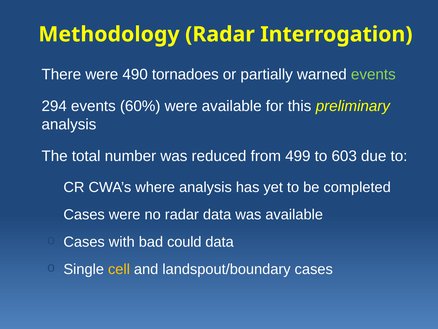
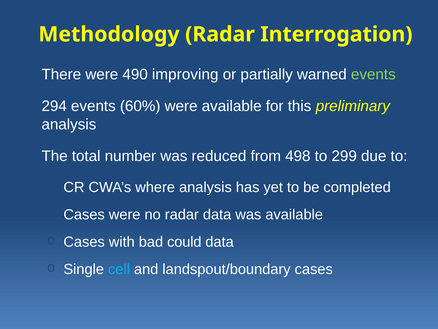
tornadoes: tornadoes -> improving
499: 499 -> 498
603: 603 -> 299
cell colour: yellow -> light blue
